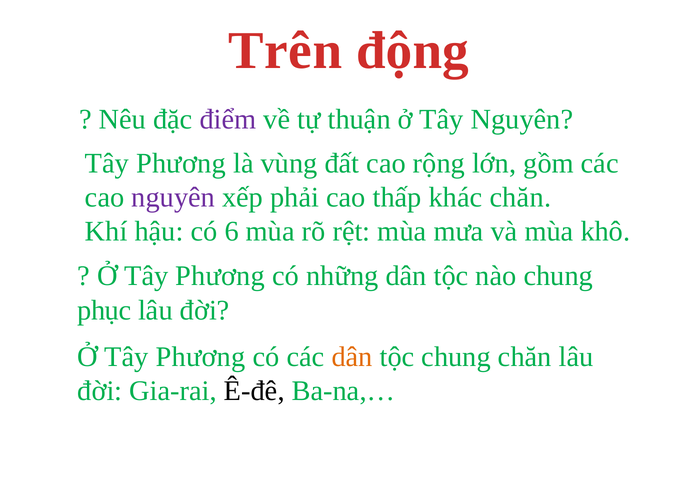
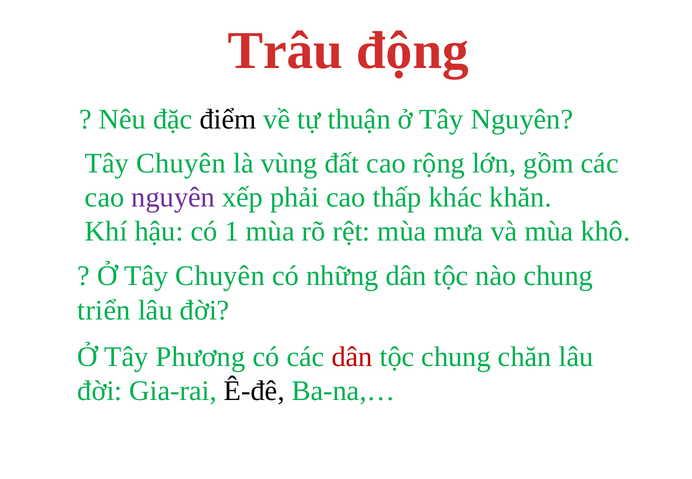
Trên: Trên -> Trâu
điểm colour: purple -> black
Phương at (181, 163): Phương -> Chuyên
khác chăn: chăn -> khăn
6: 6 -> 1
Phương at (220, 276): Phương -> Chuyên
phục: phục -> triển
dân at (352, 357) colour: orange -> red
